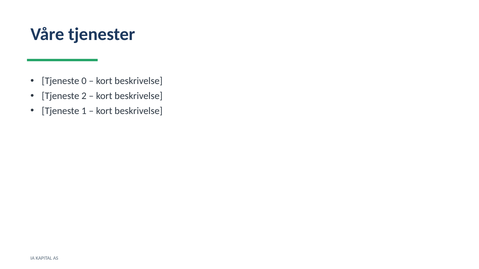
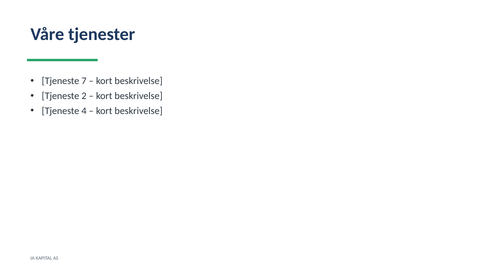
0: 0 -> 7
1: 1 -> 4
